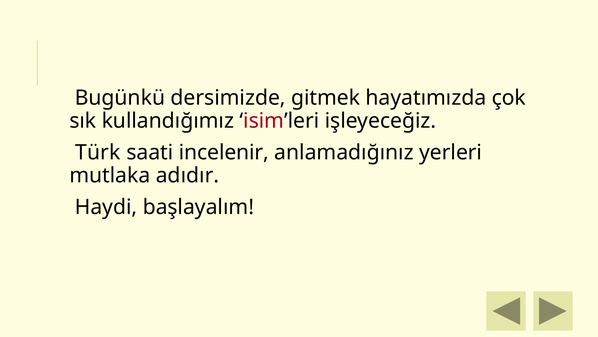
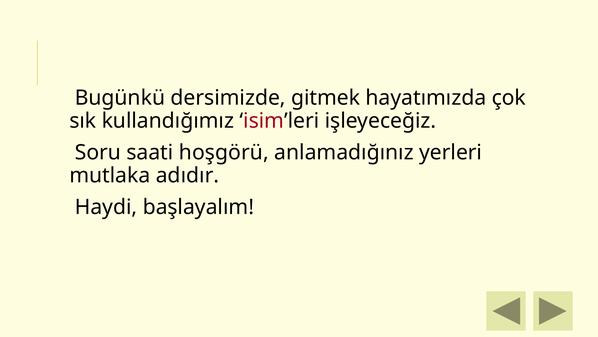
Türk: Türk -> Soru
incelenir: incelenir -> hoşgörü
